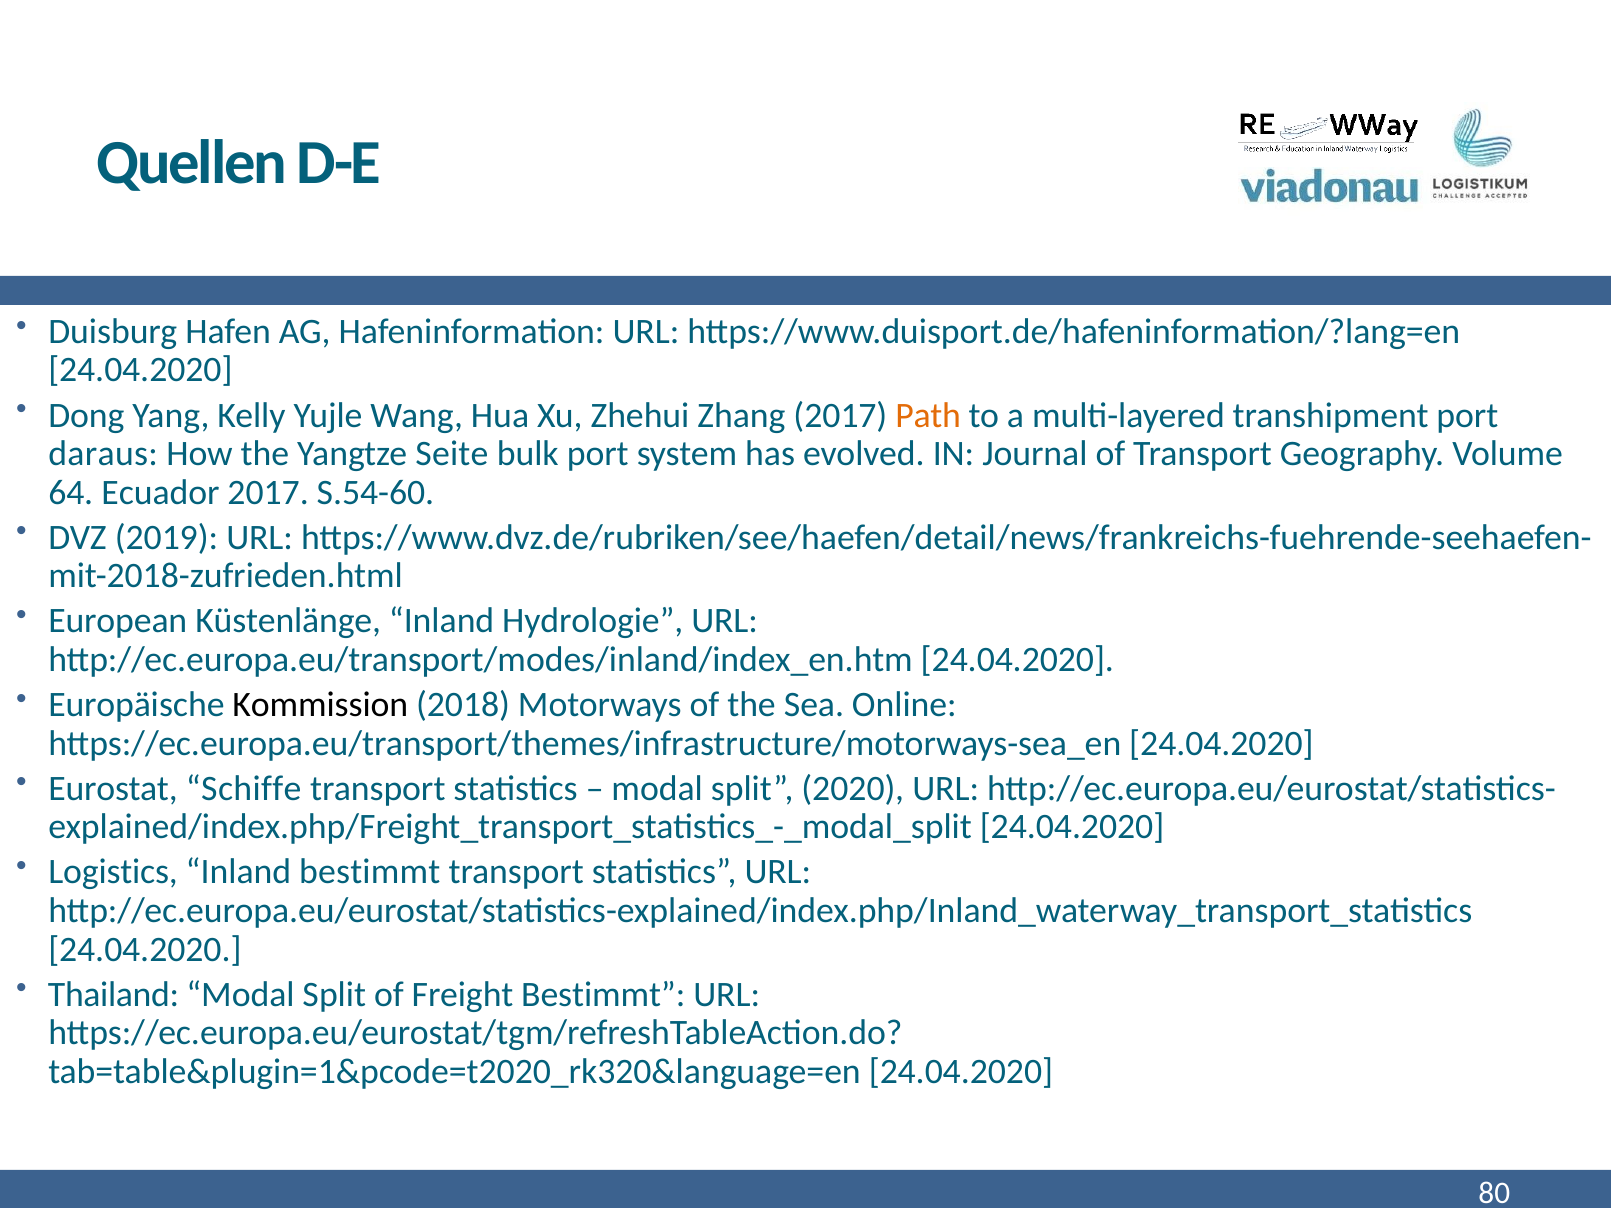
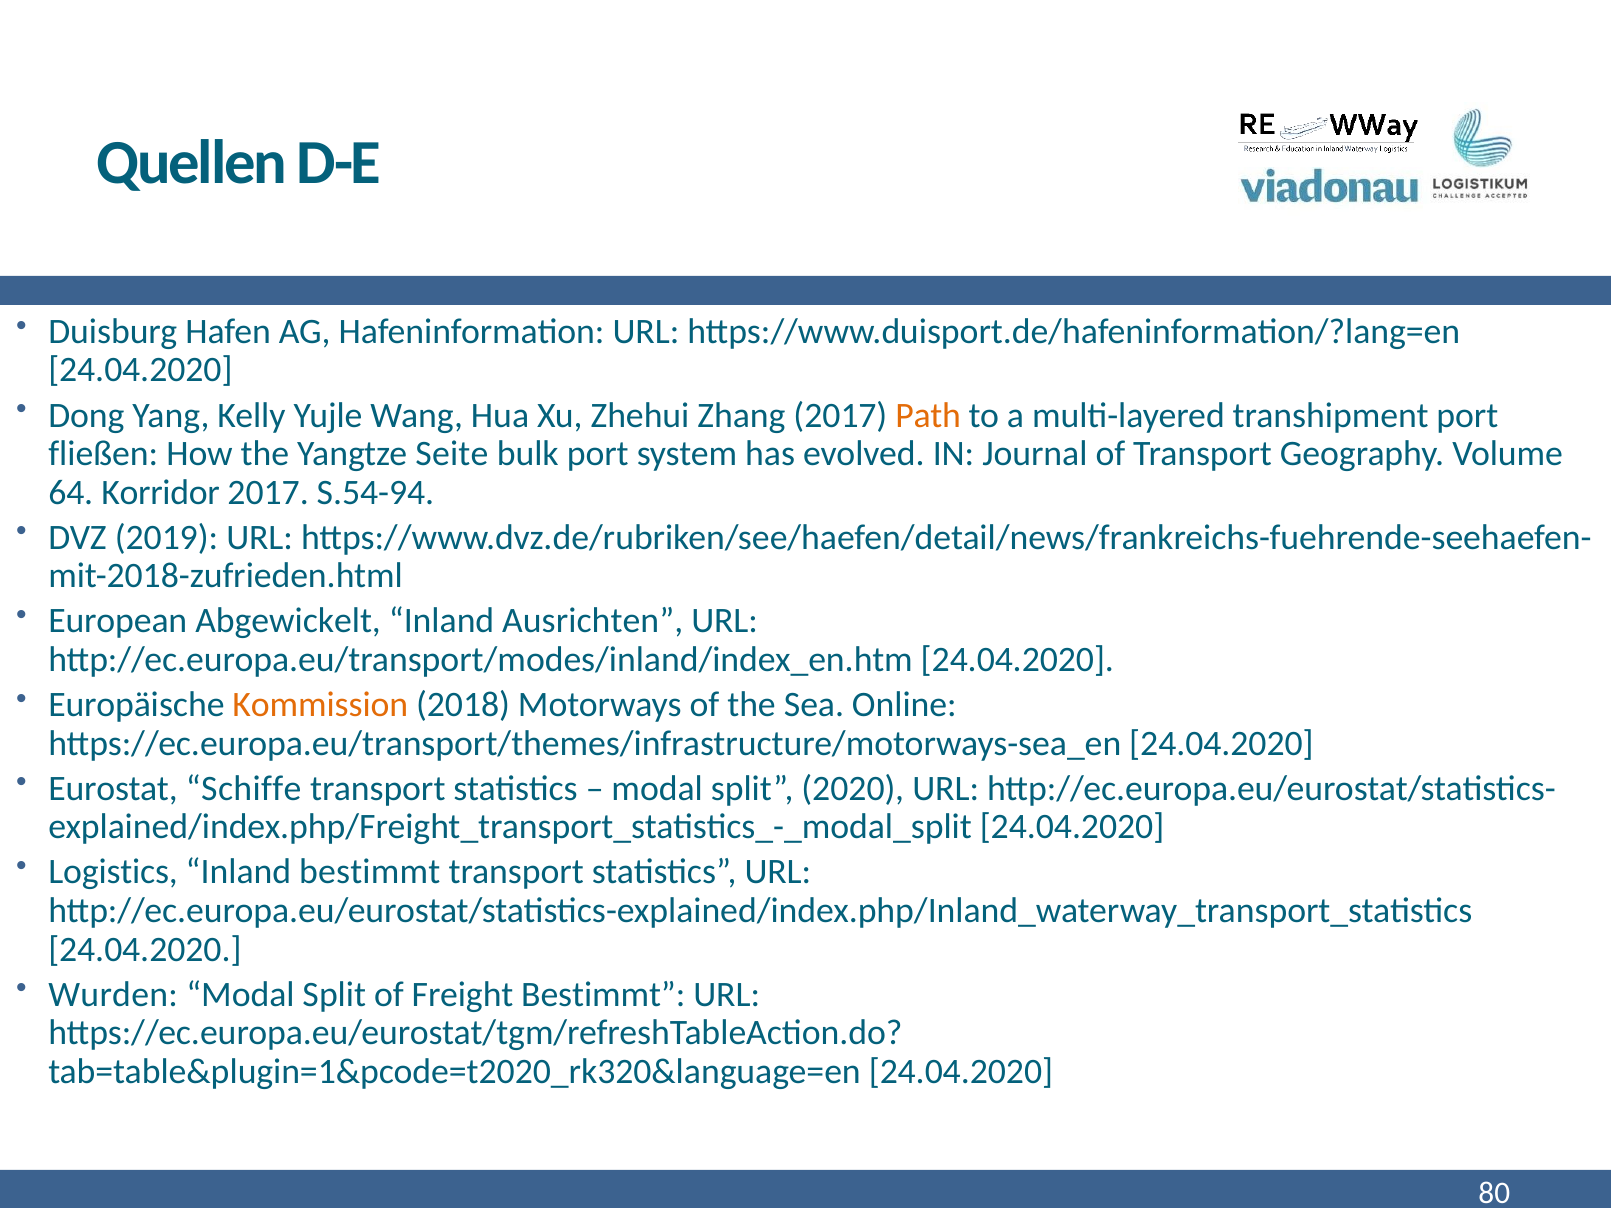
daraus: daraus -> fließen
Ecuador: Ecuador -> Korridor
S.54-60: S.54-60 -> S.54-94
Küstenlänge: Küstenlänge -> Abgewickelt
Hydrologie: Hydrologie -> Ausrichten
Kommission colour: black -> orange
Thailand: Thailand -> Wurden
